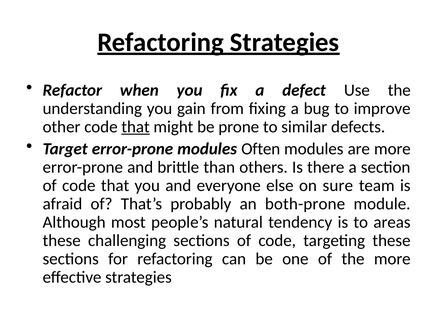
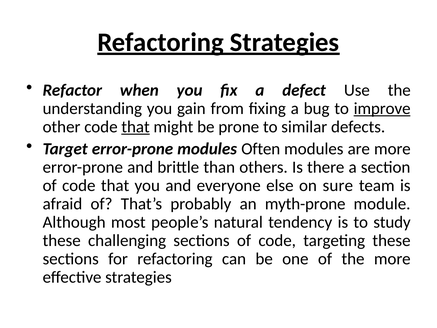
improve underline: none -> present
both-prone: both-prone -> myth-prone
areas: areas -> study
